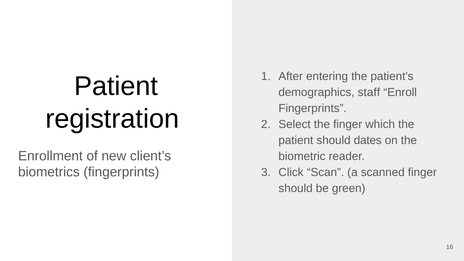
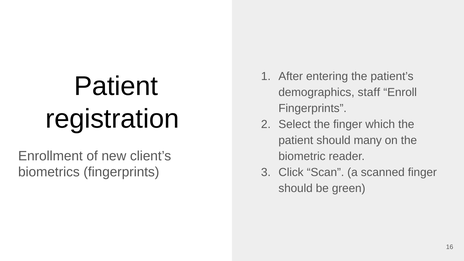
dates: dates -> many
